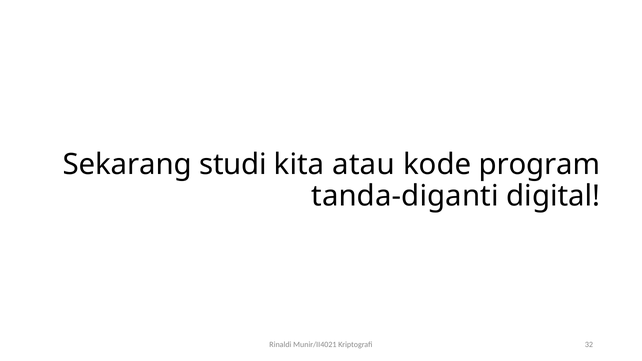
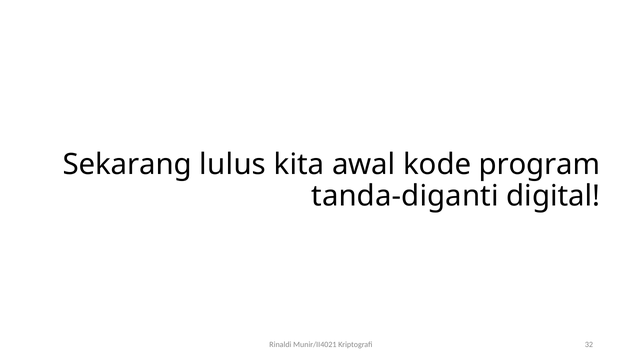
studi: studi -> lulus
atau: atau -> awal
